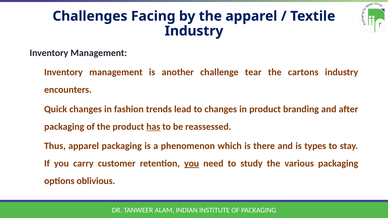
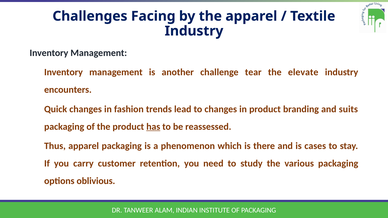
cartons: cartons -> elevate
after: after -> suits
types: types -> cases
you at (192, 164) underline: present -> none
